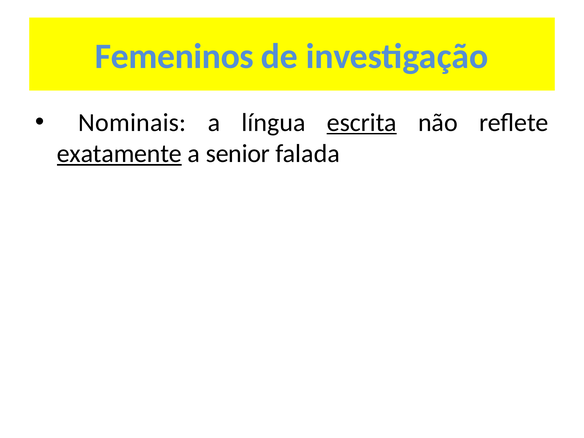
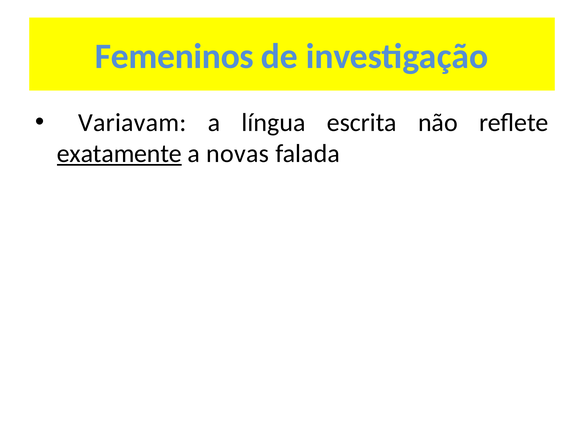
Nominais: Nominais -> Variavam
escrita underline: present -> none
senior: senior -> novas
